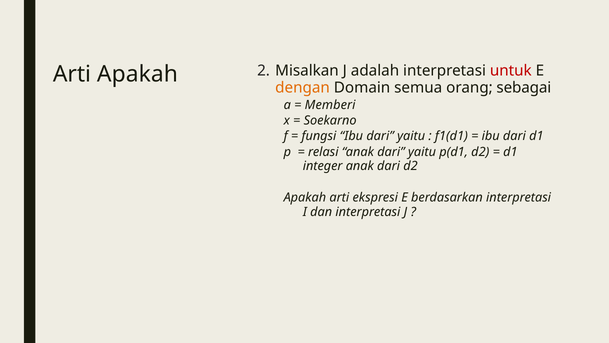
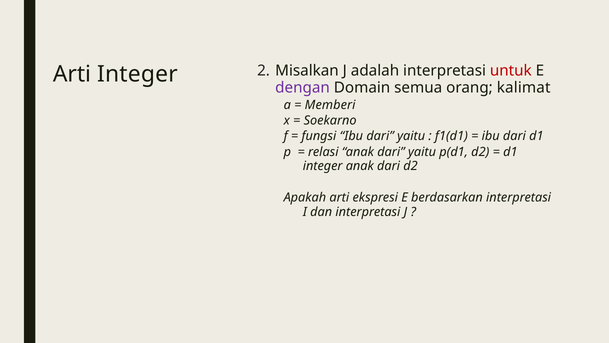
Arti Apakah: Apakah -> Integer
dengan colour: orange -> purple
sebagai: sebagai -> kalimat
